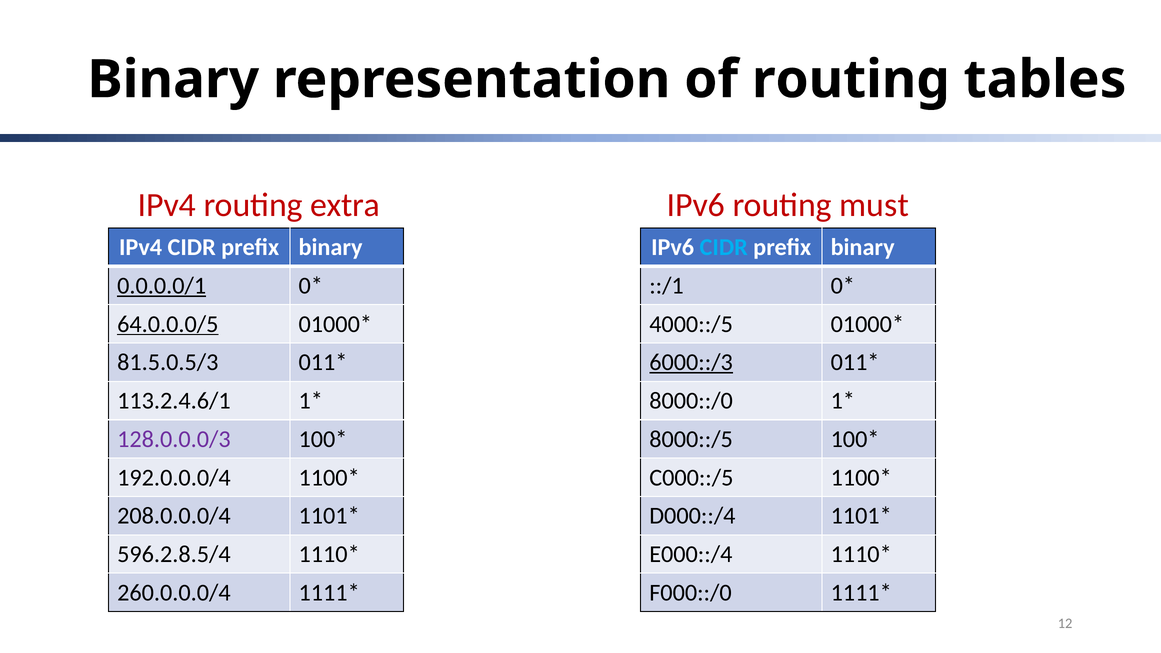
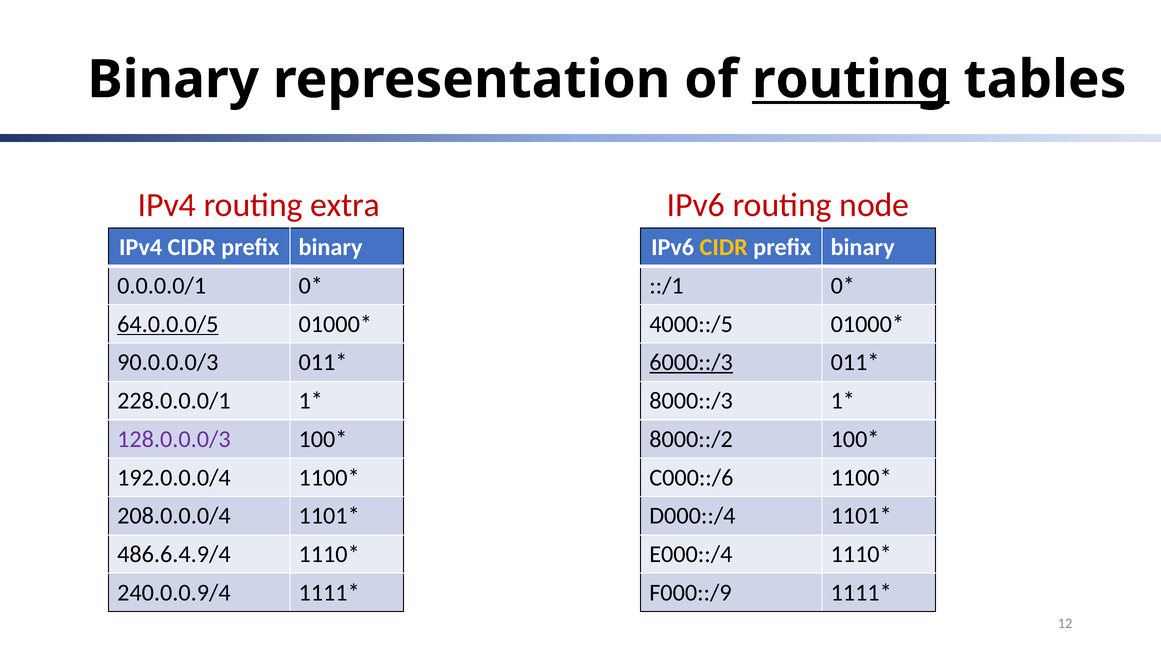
routing at (851, 80) underline: none -> present
must: must -> node
CIDR at (724, 247) colour: light blue -> yellow
0.0.0.0/1 underline: present -> none
81.5.0.5/3: 81.5.0.5/3 -> 90.0.0.0/3
113.2.4.6/1: 113.2.4.6/1 -> 228.0.0.0/1
8000::/0: 8000::/0 -> 8000::/3
8000::/5: 8000::/5 -> 8000::/2
C000::/5: C000::/5 -> C000::/6
596.2.8.5/4: 596.2.8.5/4 -> 486.6.4.9/4
260.0.0.0/4: 260.0.0.0/4 -> 240.0.0.9/4
F000::/0: F000::/0 -> F000::/9
